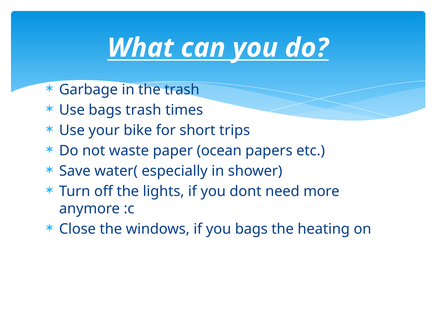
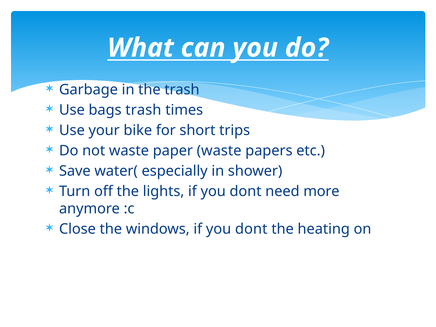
paper ocean: ocean -> waste
windows if you bags: bags -> dont
